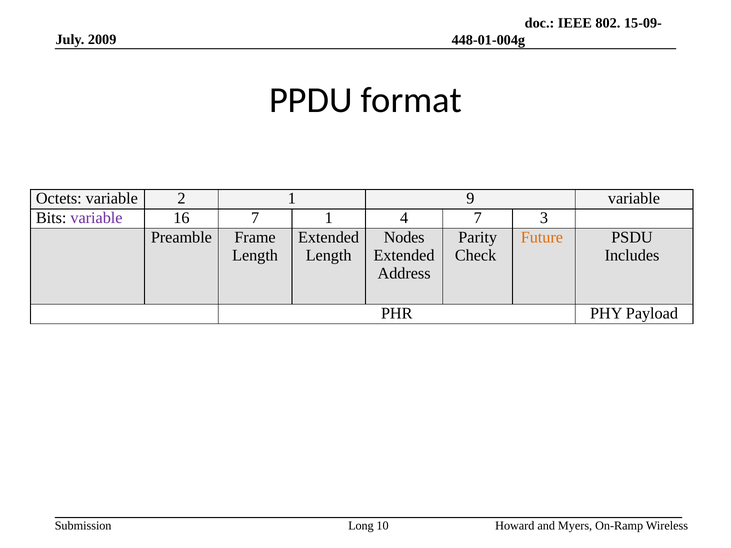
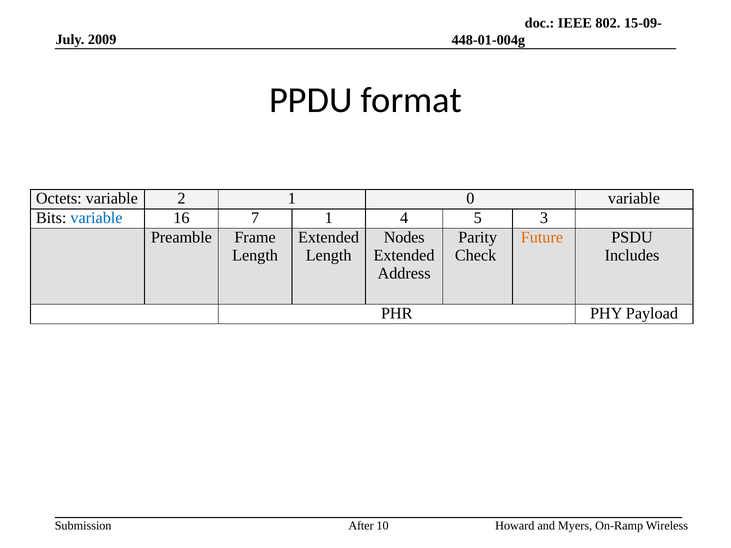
9: 9 -> 0
variable at (96, 218) colour: purple -> blue
4 7: 7 -> 5
Long: Long -> After
